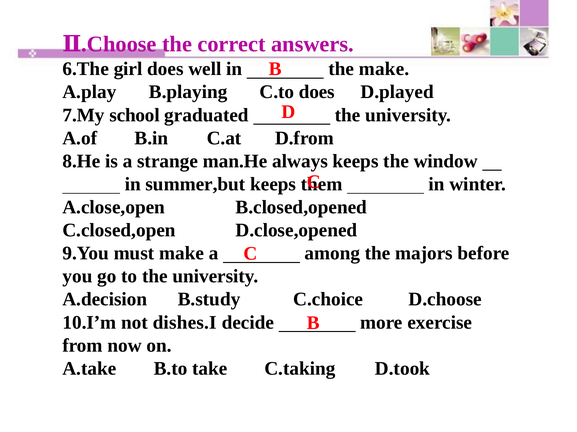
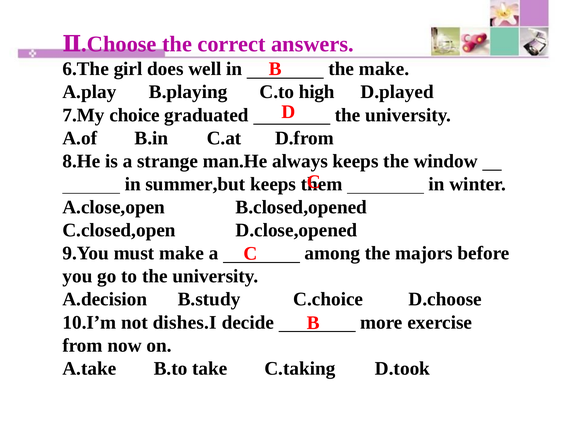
C.to does: does -> high
school: school -> choice
